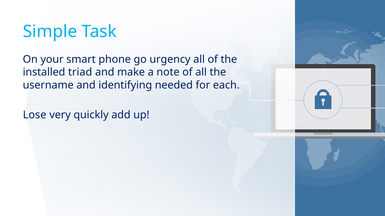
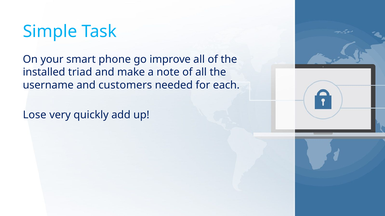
urgency: urgency -> improve
identifying: identifying -> customers
